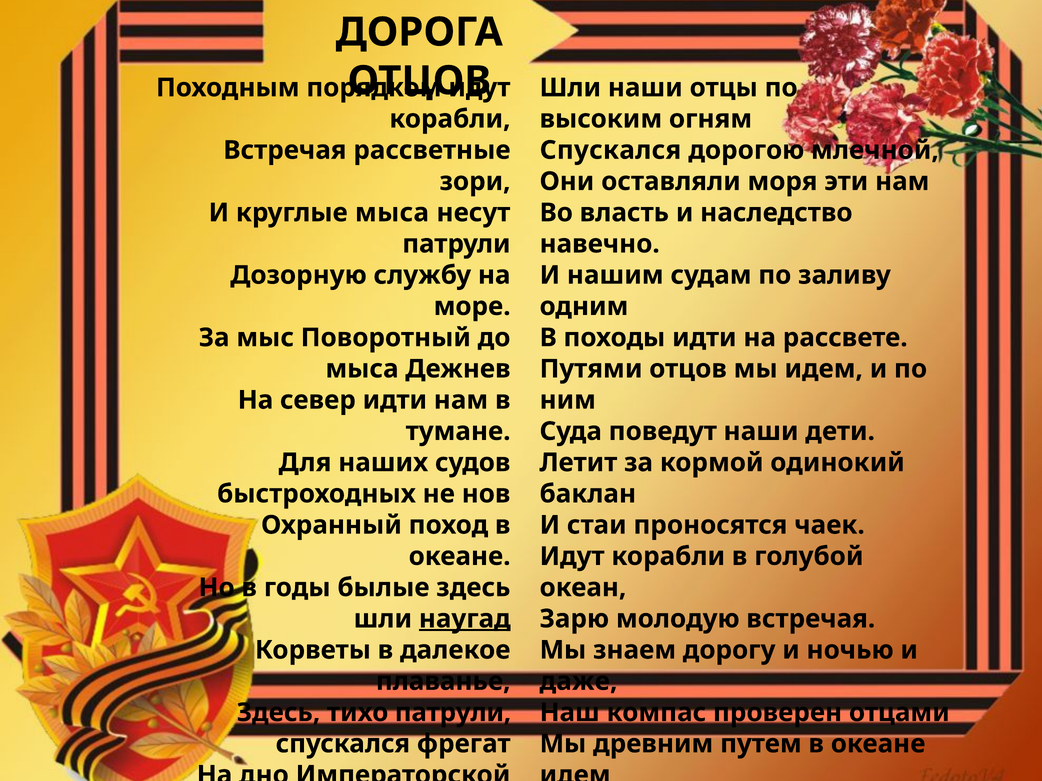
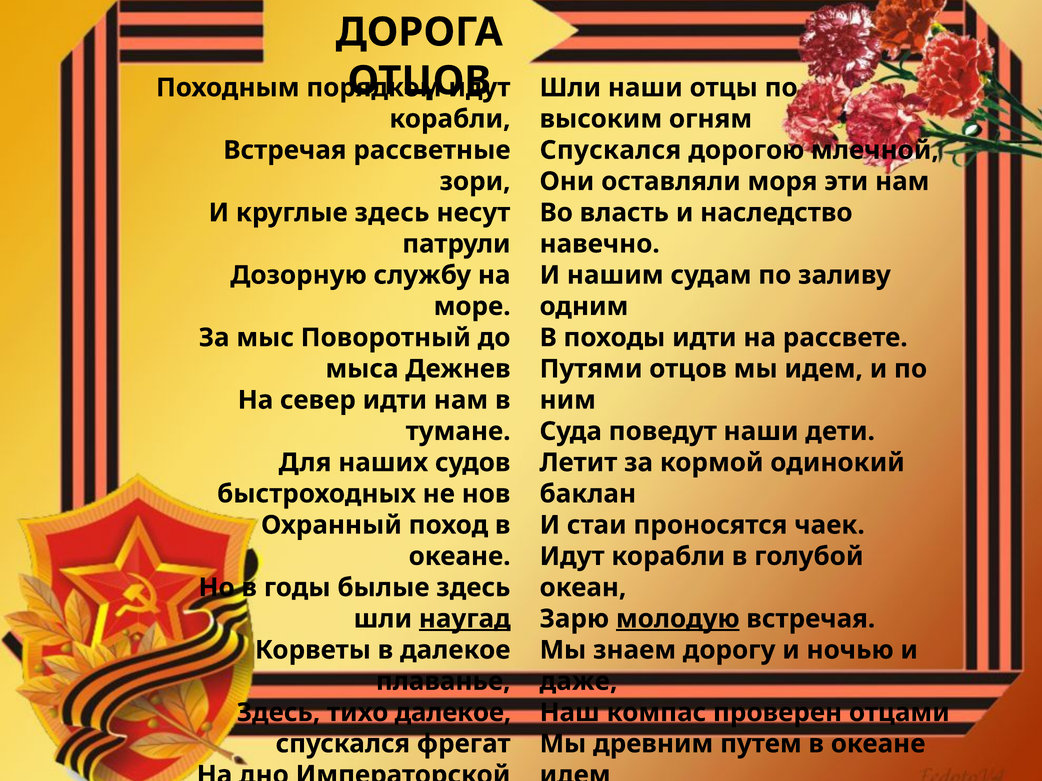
круглые мыса: мыса -> здесь
молодую underline: none -> present
тихо патрули: патрули -> далекое
